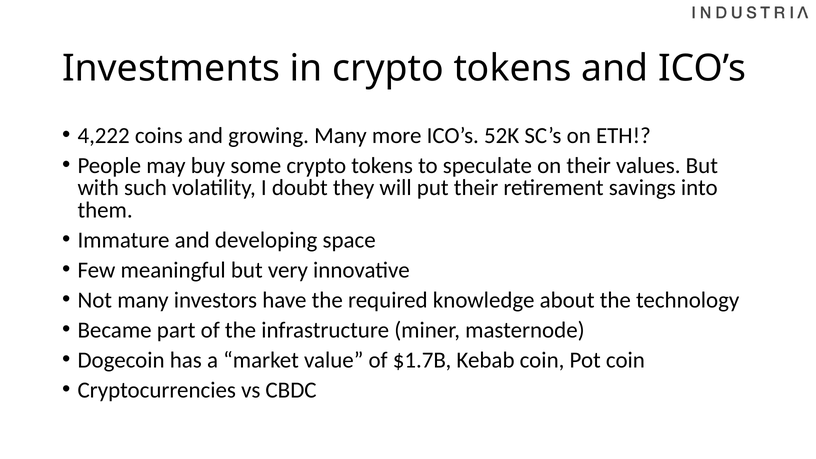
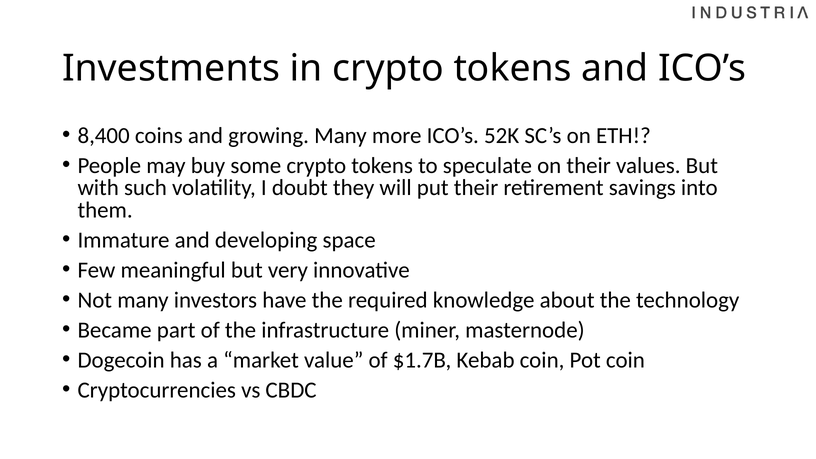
4,222: 4,222 -> 8,400
